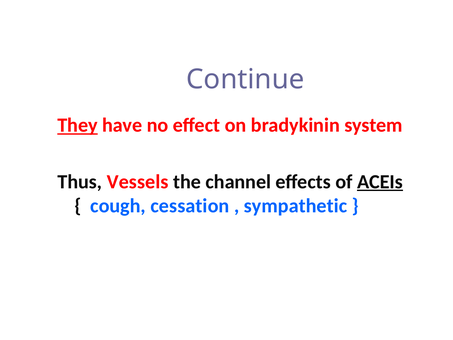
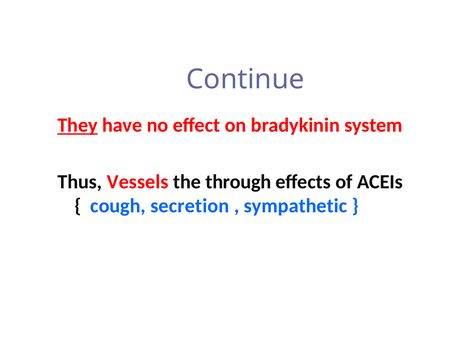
channel: channel -> through
ACEIs underline: present -> none
cessation: cessation -> secretion
